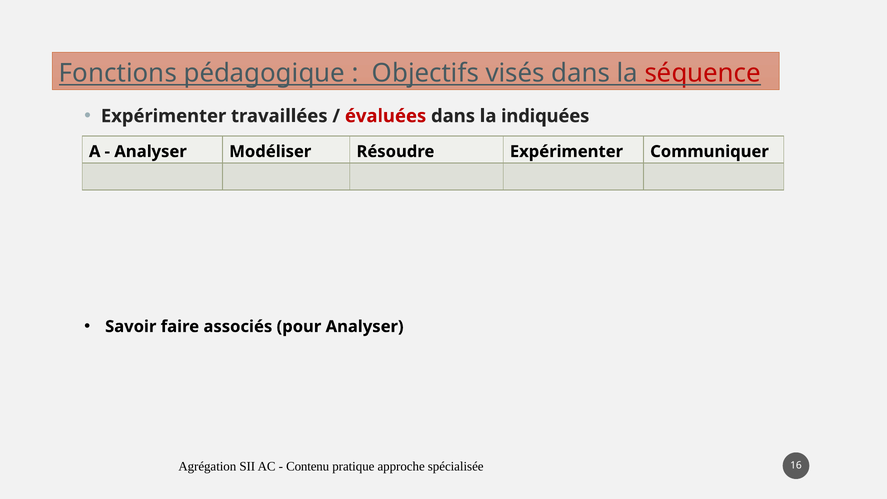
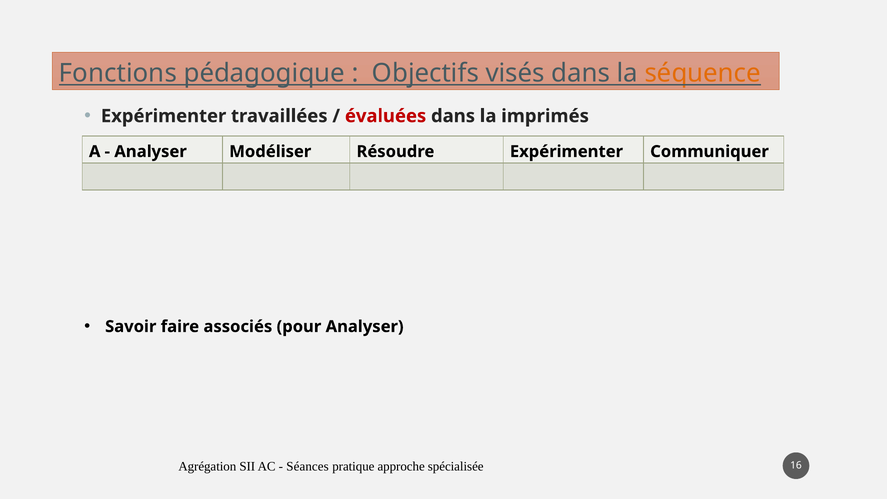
séquence colour: red -> orange
indiquées: indiquées -> imprimés
Contenu: Contenu -> Séances
